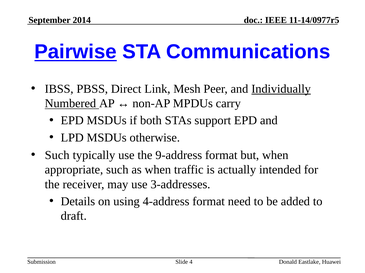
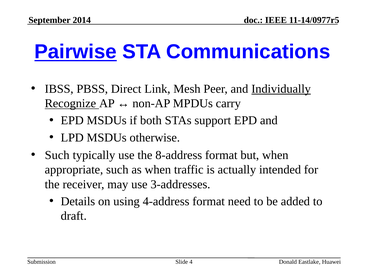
Numbered: Numbered -> Recognize
9-address: 9-address -> 8-address
